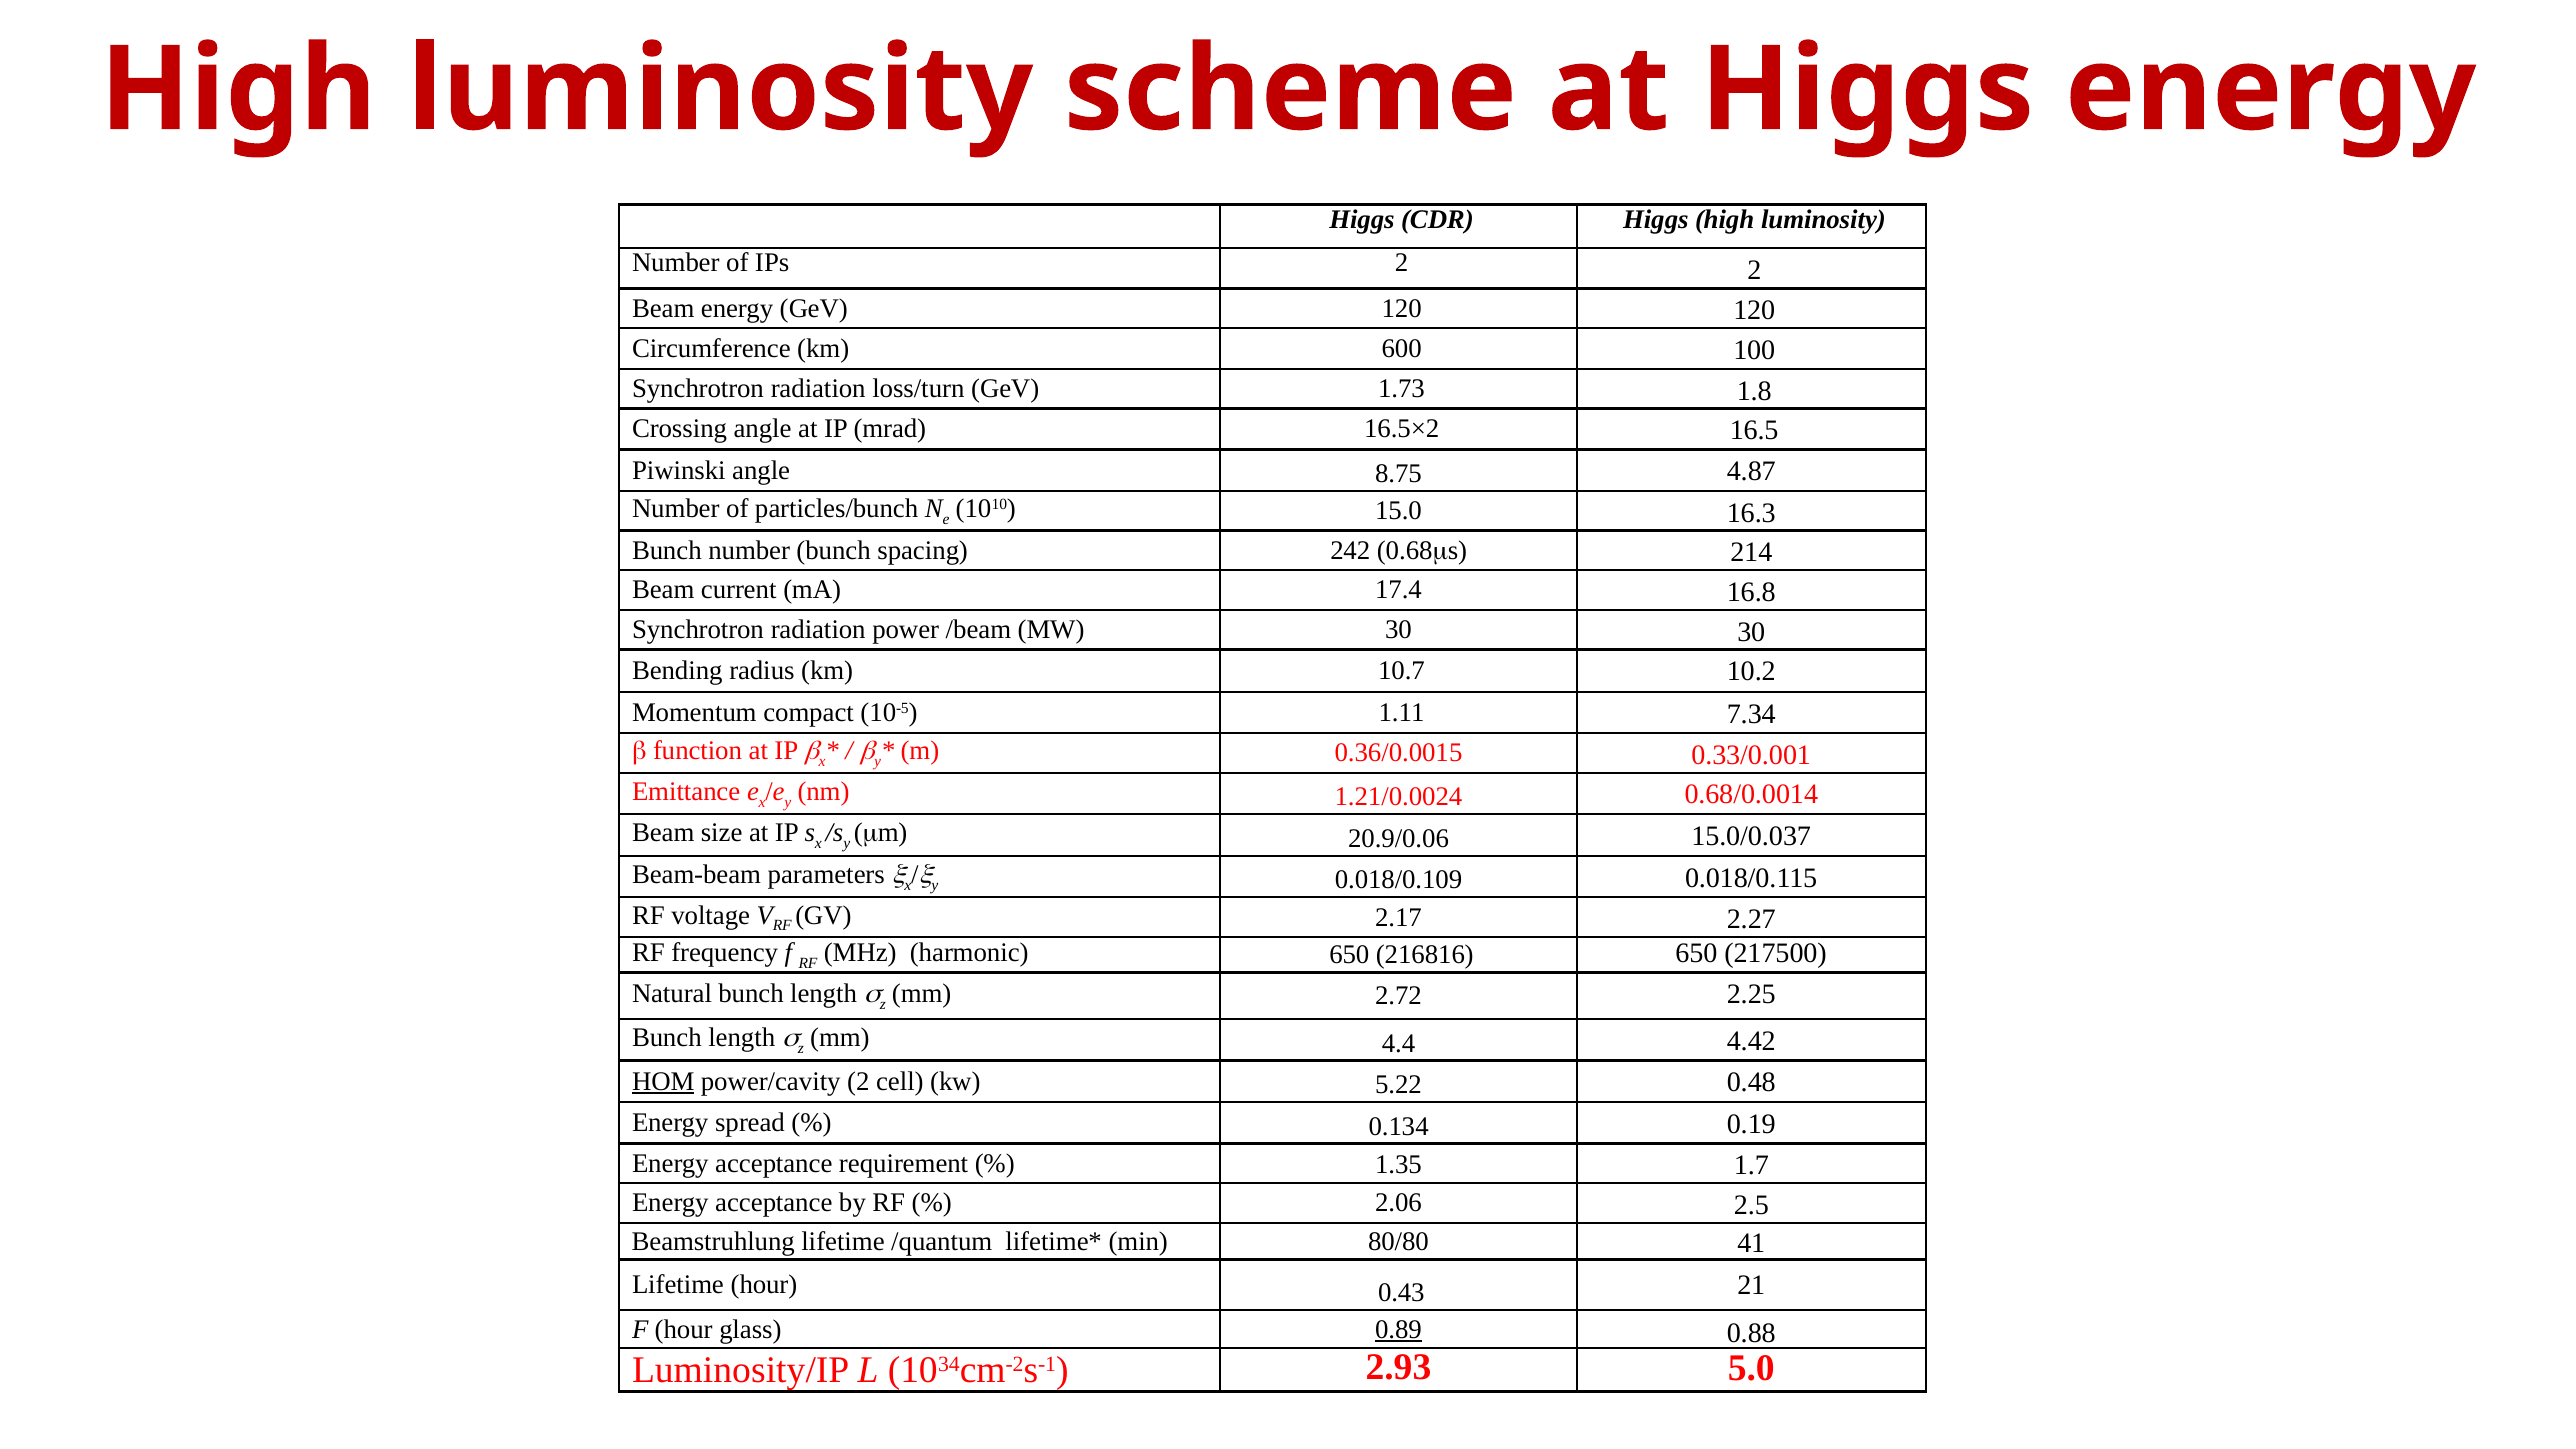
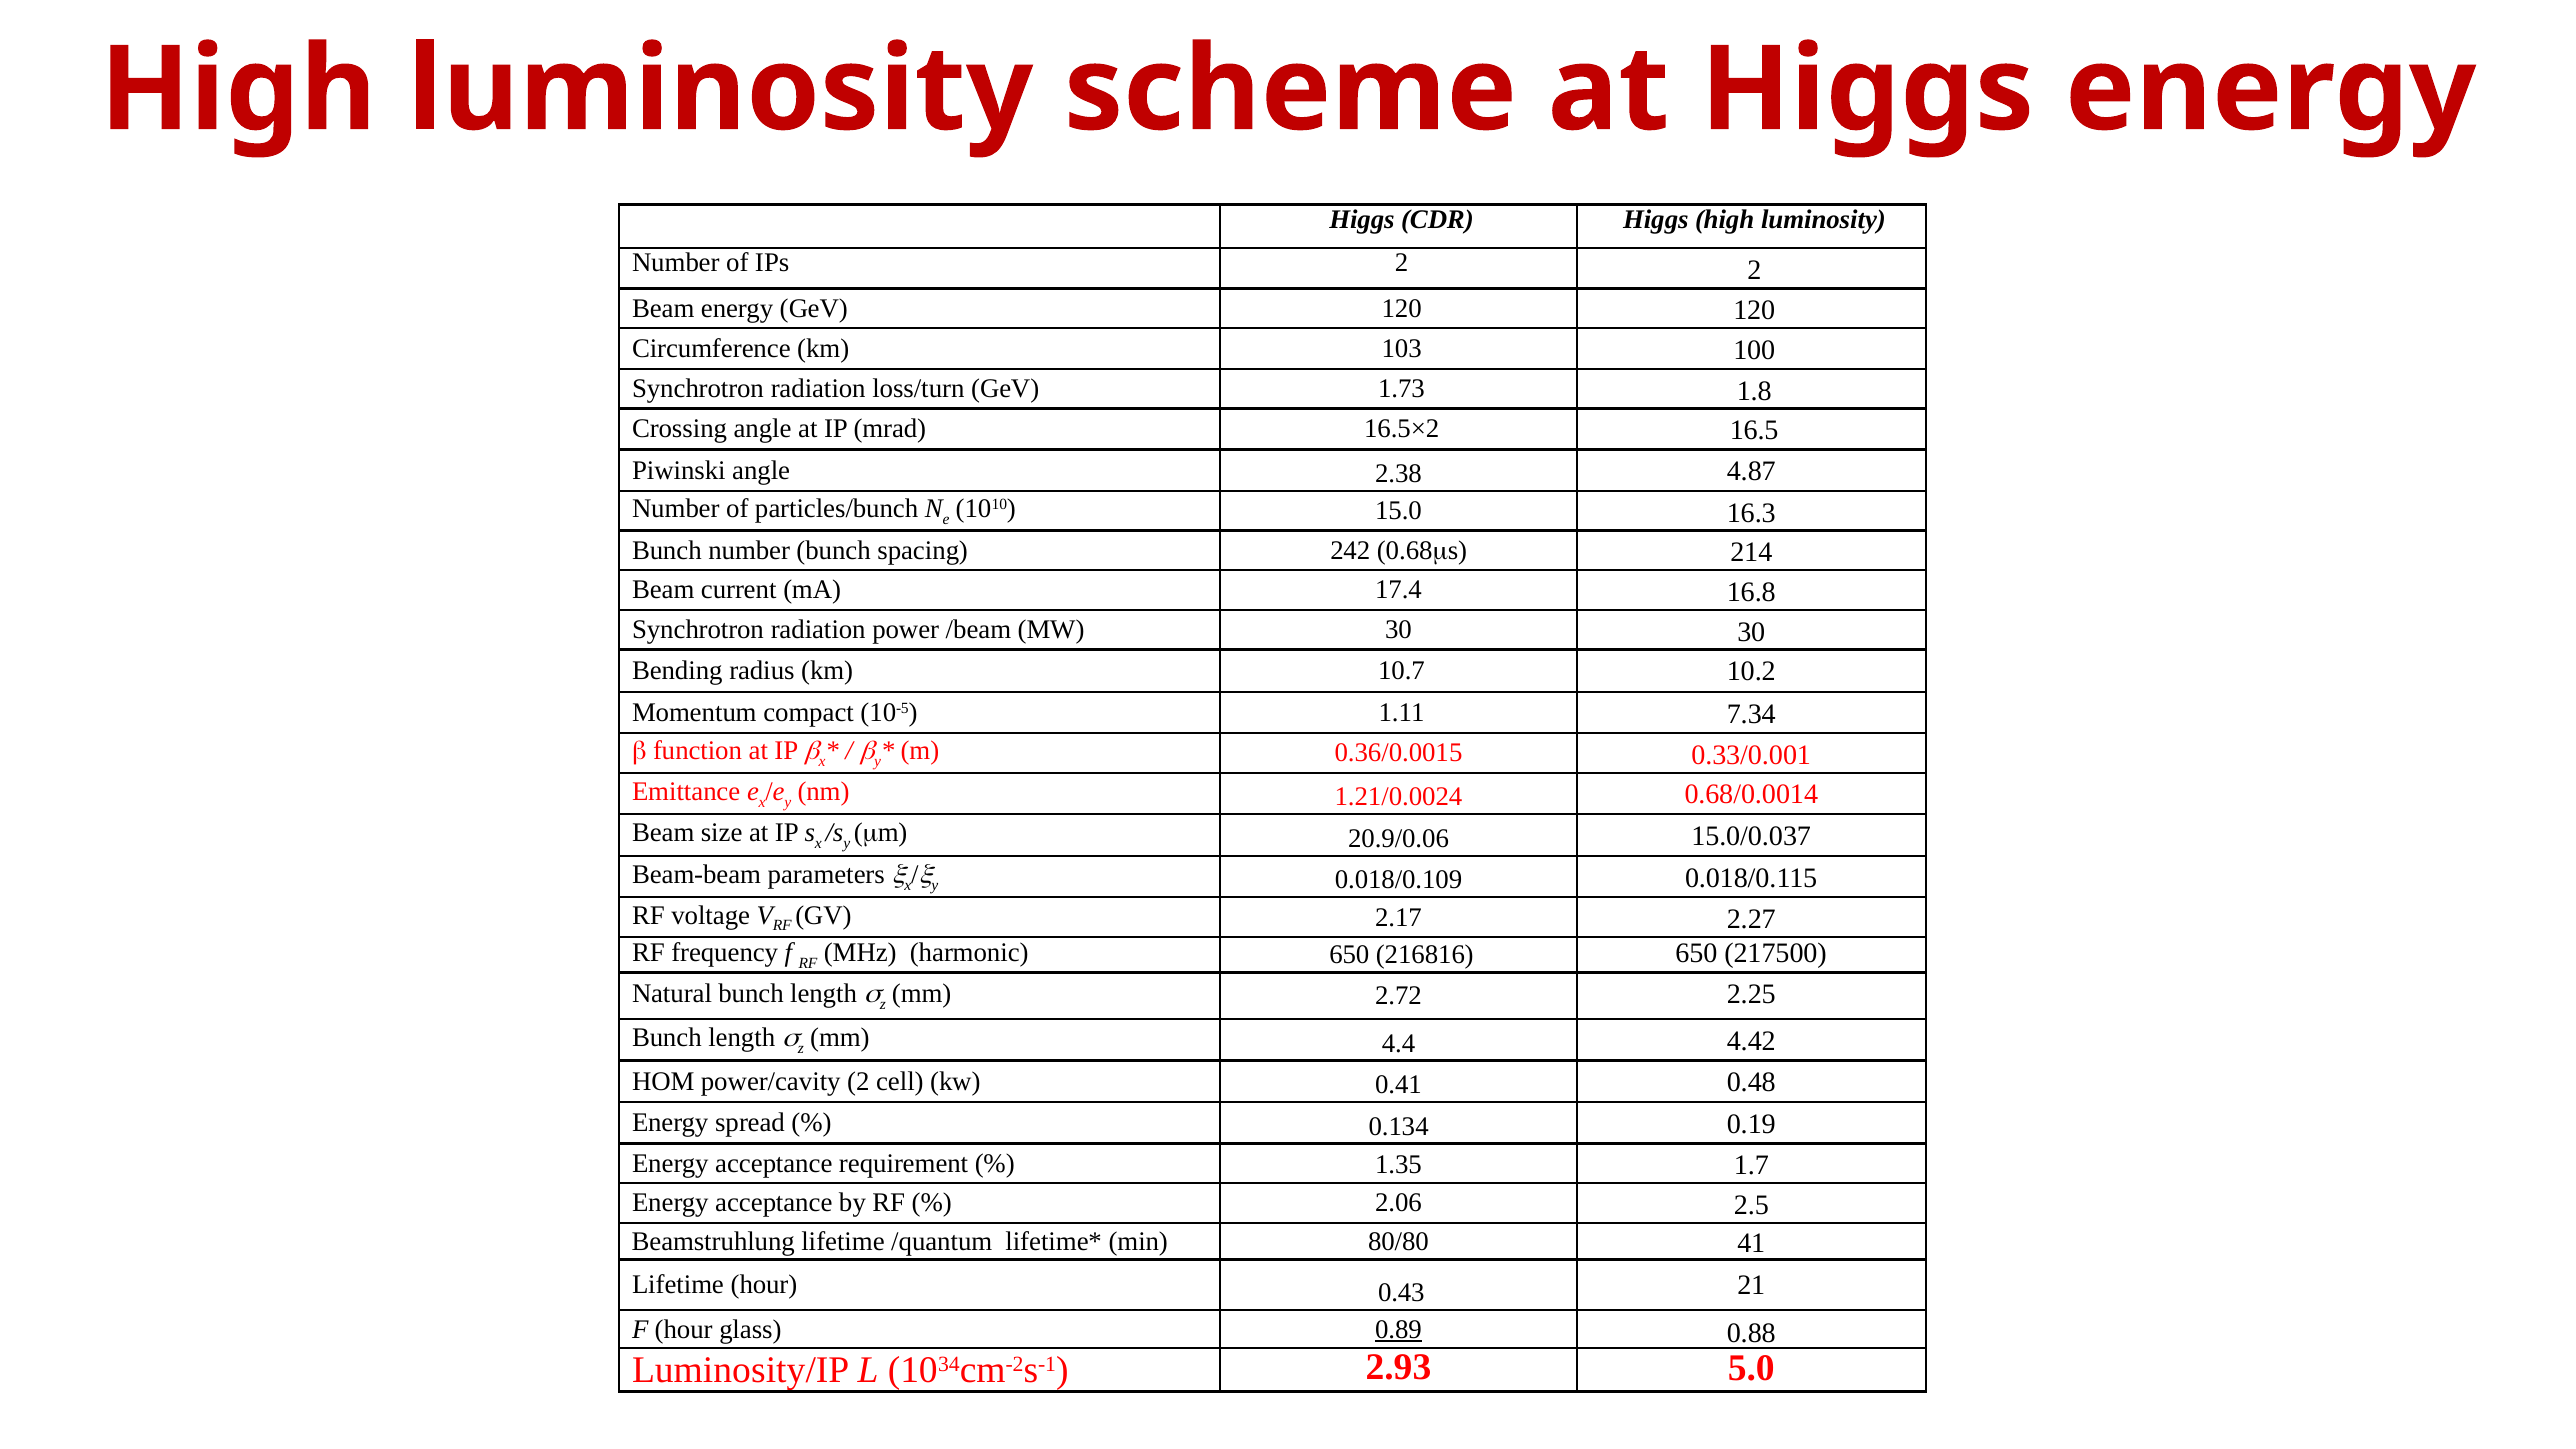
600: 600 -> 103
8.75: 8.75 -> 2.38
HOM underline: present -> none
5.22: 5.22 -> 0.41
